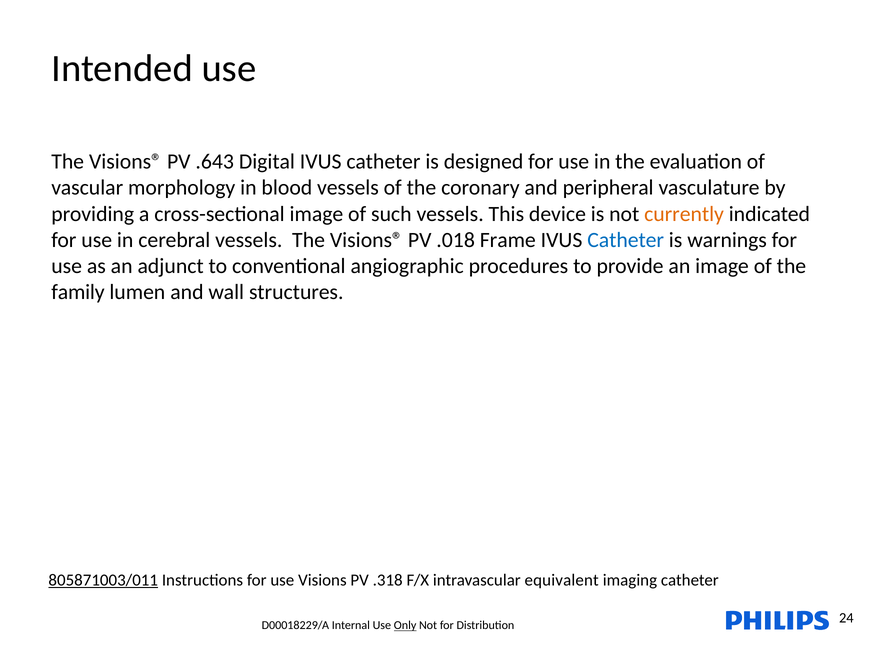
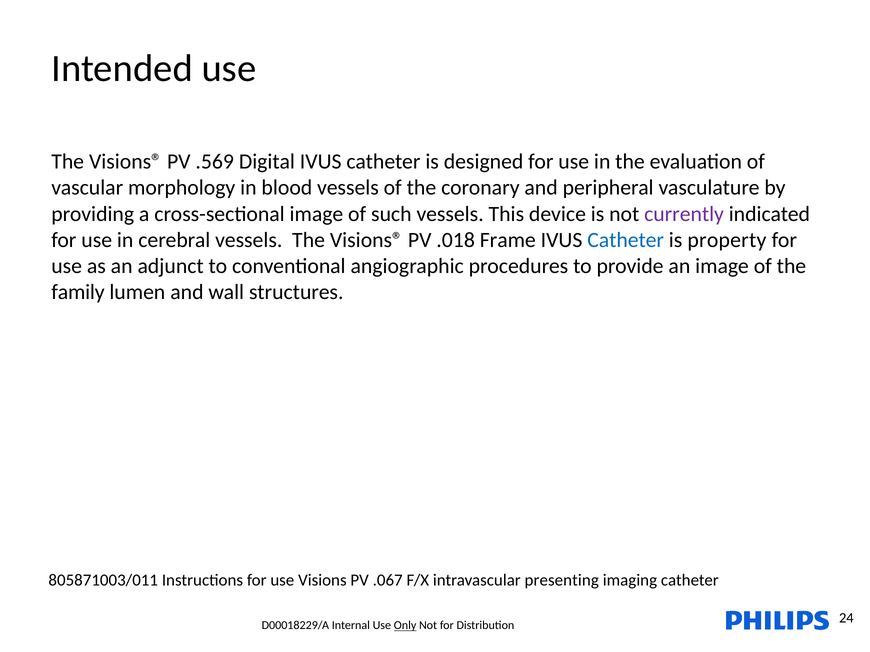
.643: .643 -> .569
currently colour: orange -> purple
warnings: warnings -> property
805871003/011 underline: present -> none
.318: .318 -> .067
equivalent: equivalent -> presenting
